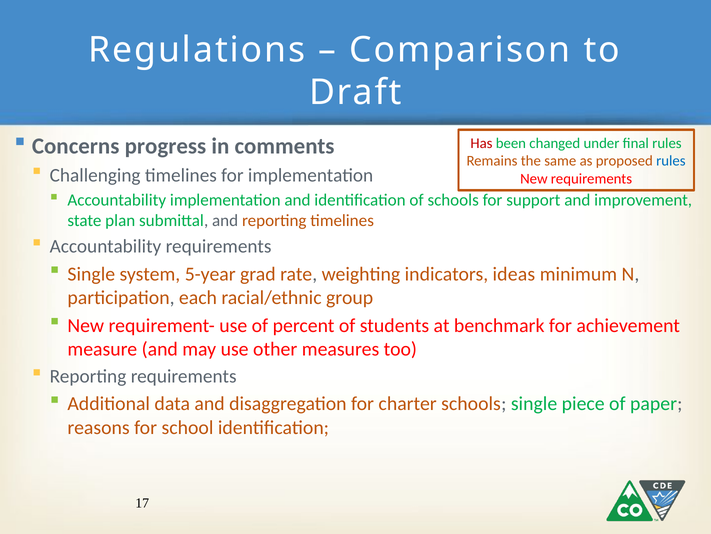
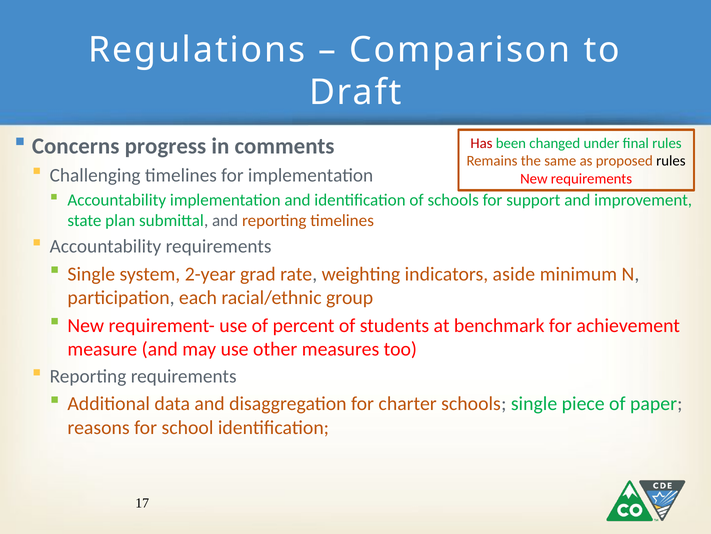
rules at (671, 161) colour: blue -> black
5-year: 5-year -> 2-year
ideas: ideas -> aside
